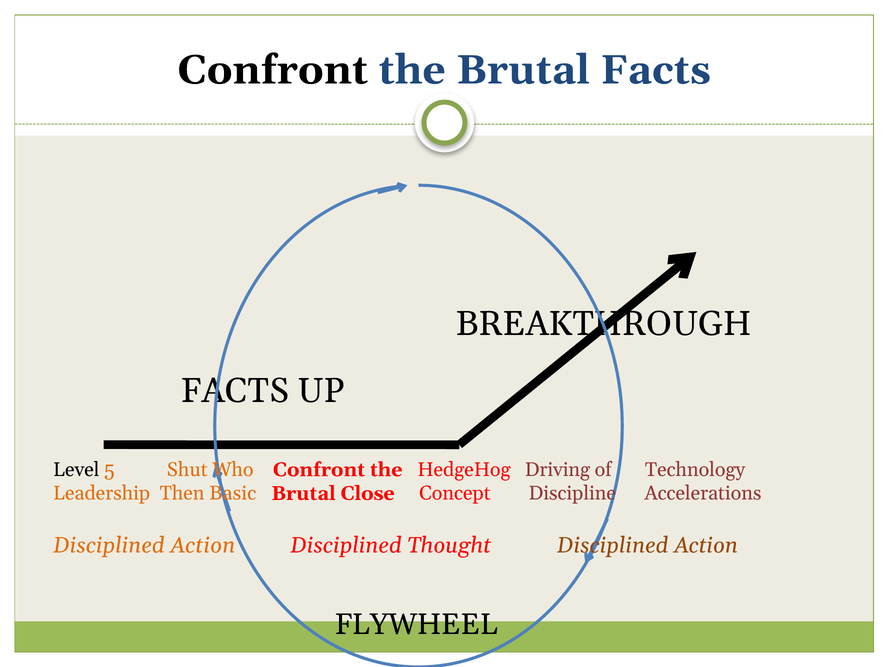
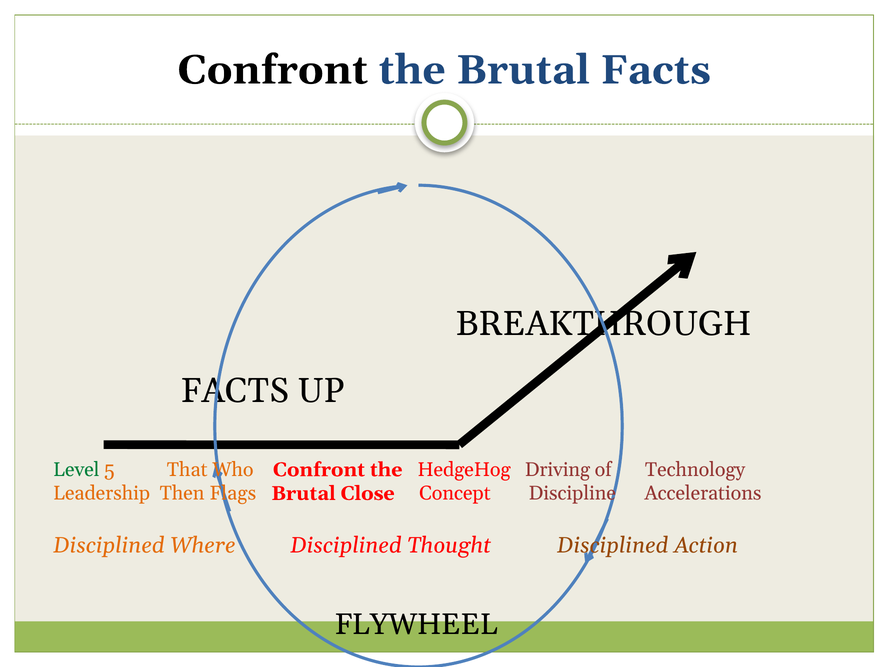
Level colour: black -> green
Shut: Shut -> That
Basic: Basic -> Flags
Action at (203, 545): Action -> Where
